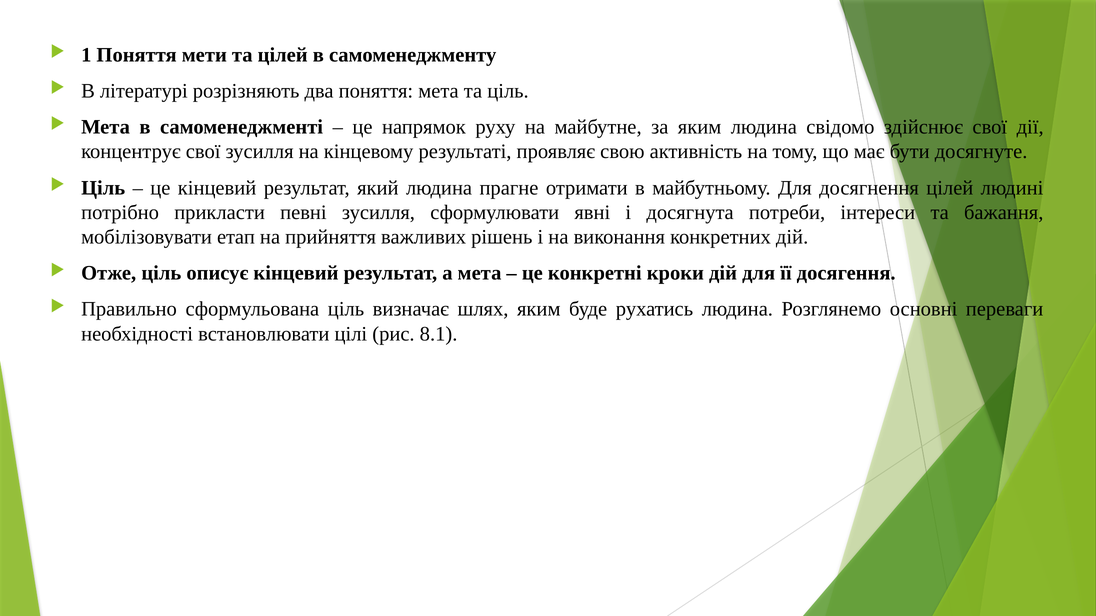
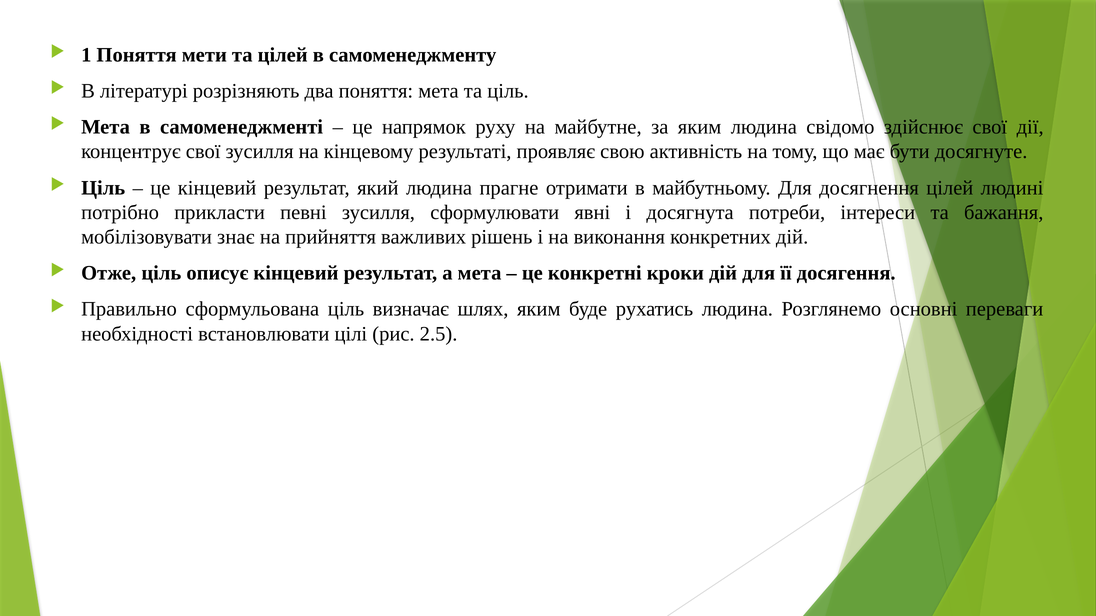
етап: етап -> знає
8.1: 8.1 -> 2.5
